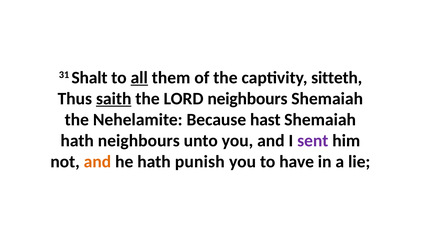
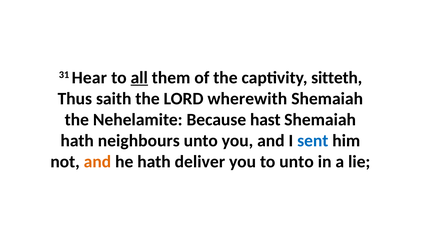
Shalt: Shalt -> Hear
saith underline: present -> none
LORD neighbours: neighbours -> wherewith
sent colour: purple -> blue
punish: punish -> deliver
to have: have -> unto
